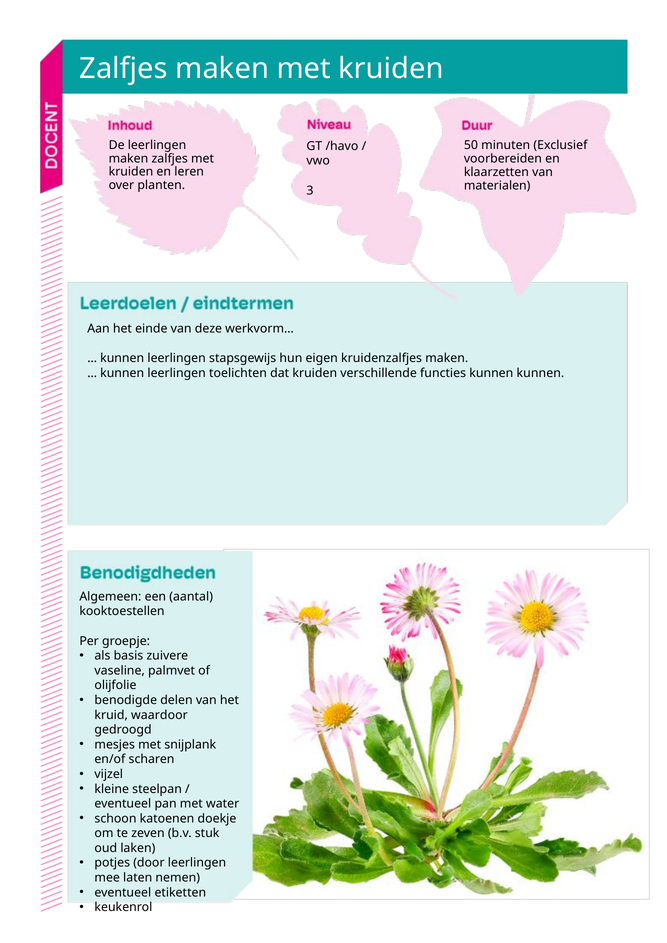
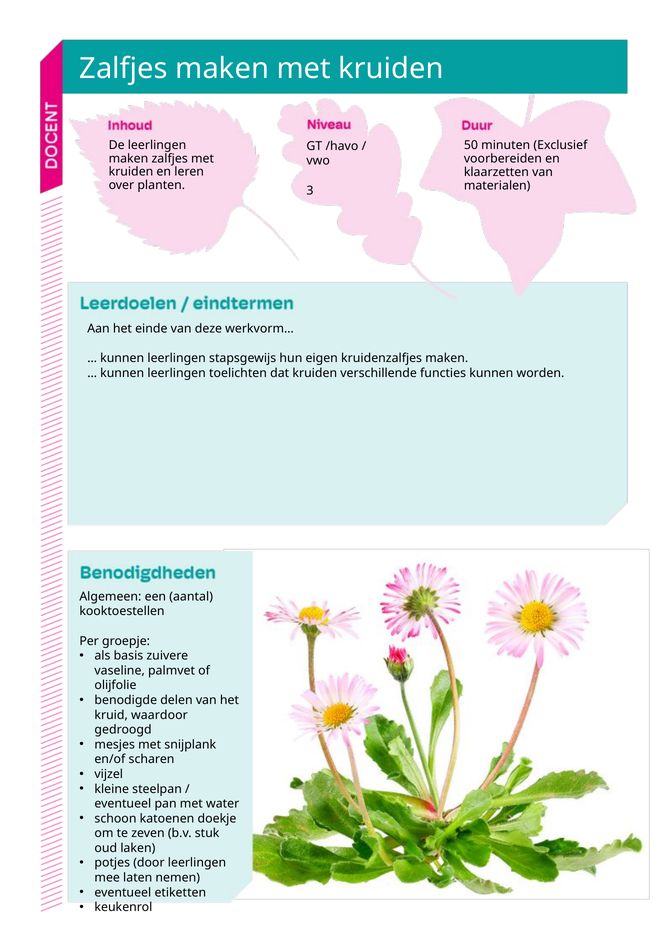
kunnen kunnen: kunnen -> worden
